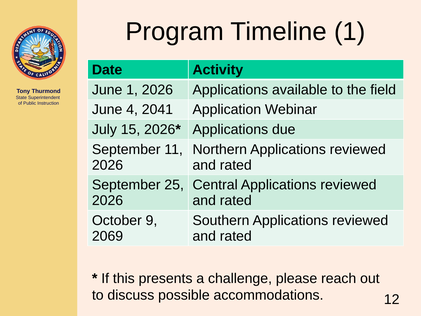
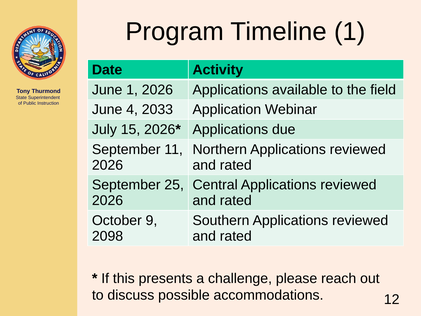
2041: 2041 -> 2033
2069: 2069 -> 2098
